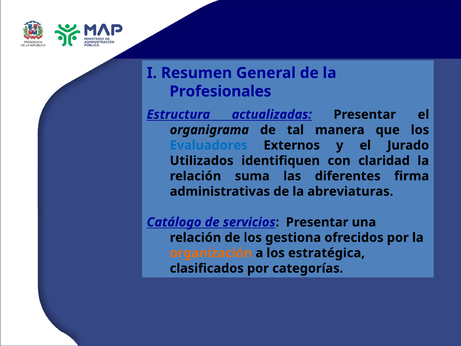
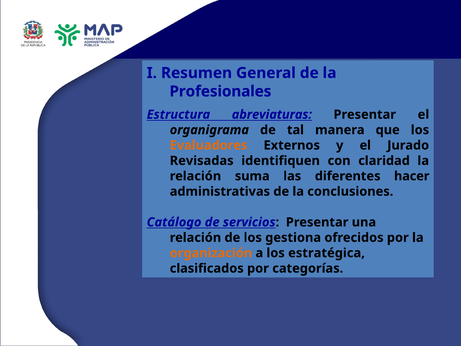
actualizadas: actualizadas -> abreviaturas
Evaluadores colour: blue -> orange
Utilizados: Utilizados -> Revisadas
firma: firma -> hacer
abreviaturas: abreviaturas -> conclusiones
